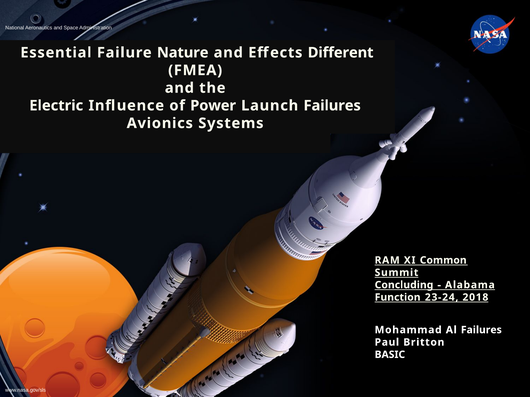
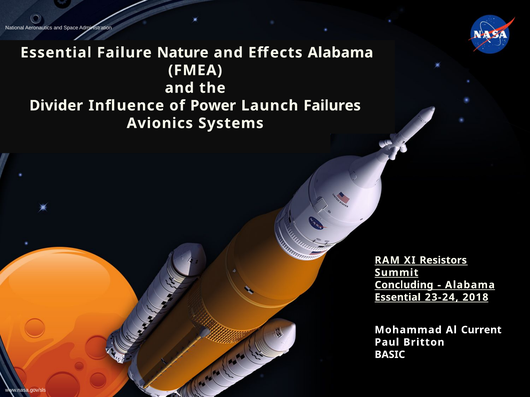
Effects Different: Different -> Alabama
Electric: Electric -> Divider
Common: Common -> Resistors
Function at (398, 298): Function -> Essential
Al Failures: Failures -> Current
